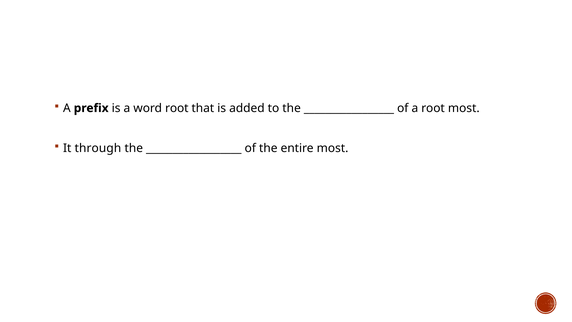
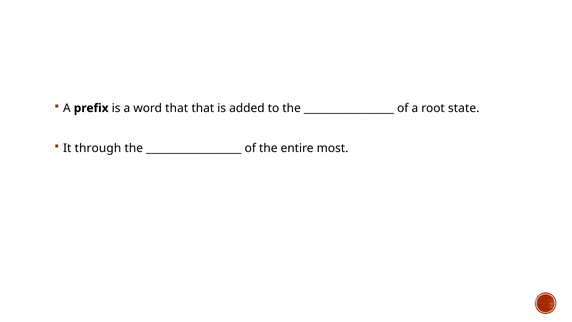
word root: root -> that
root most: most -> state
